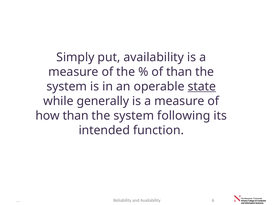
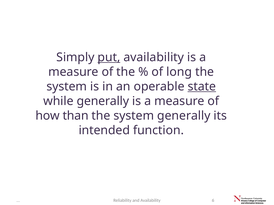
put underline: none -> present
of than: than -> long
system following: following -> generally
